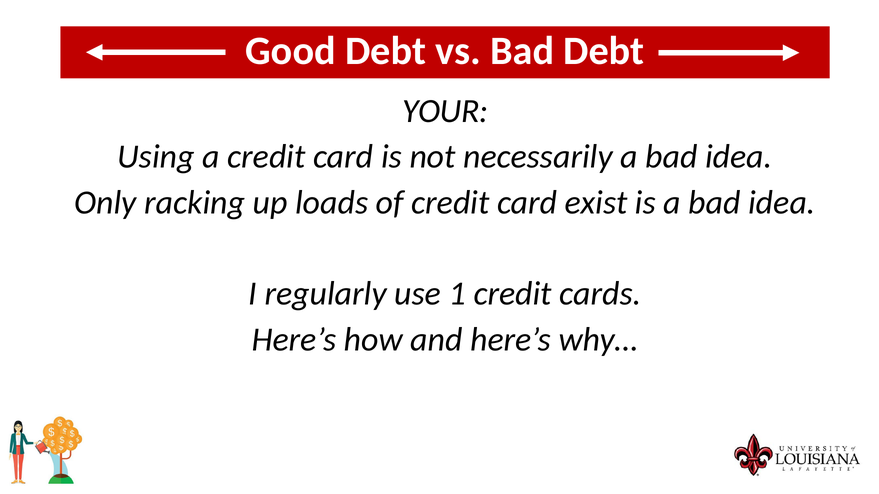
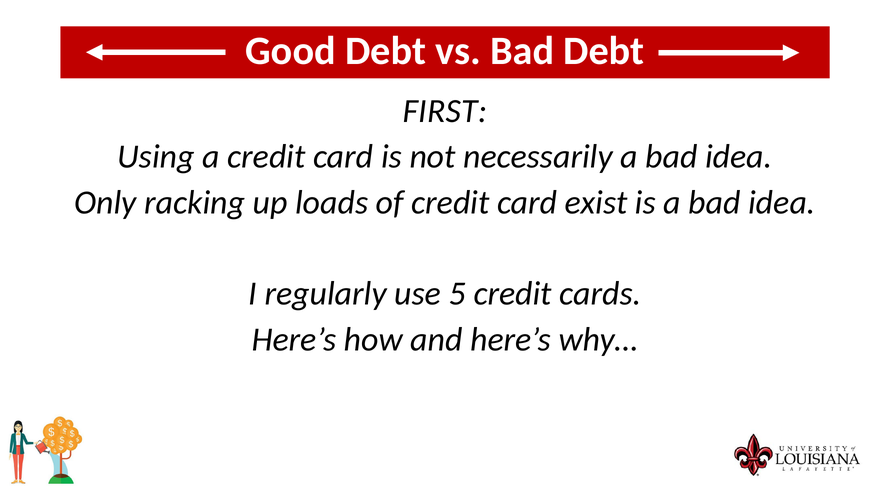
YOUR: YOUR -> FIRST
1: 1 -> 5
